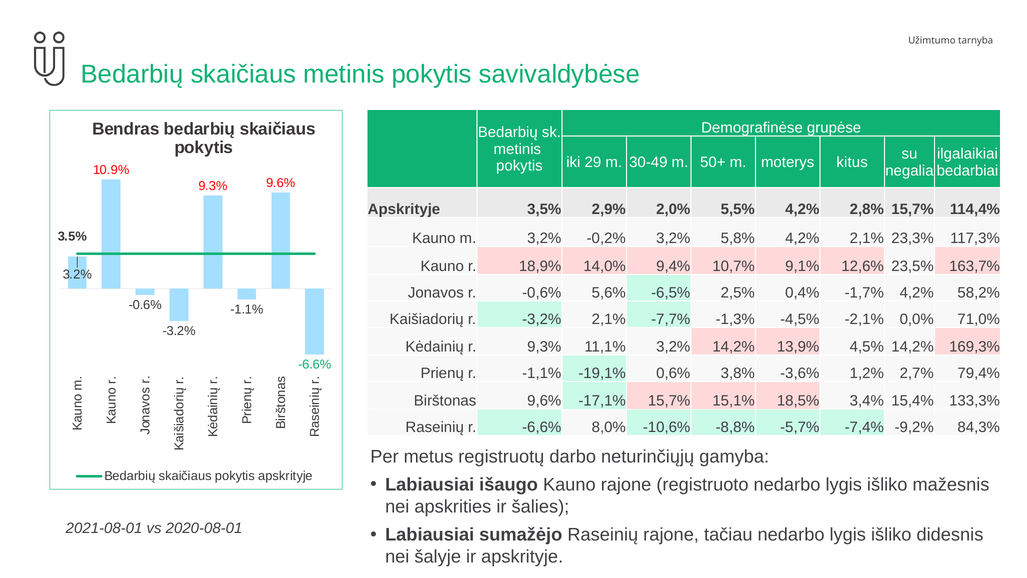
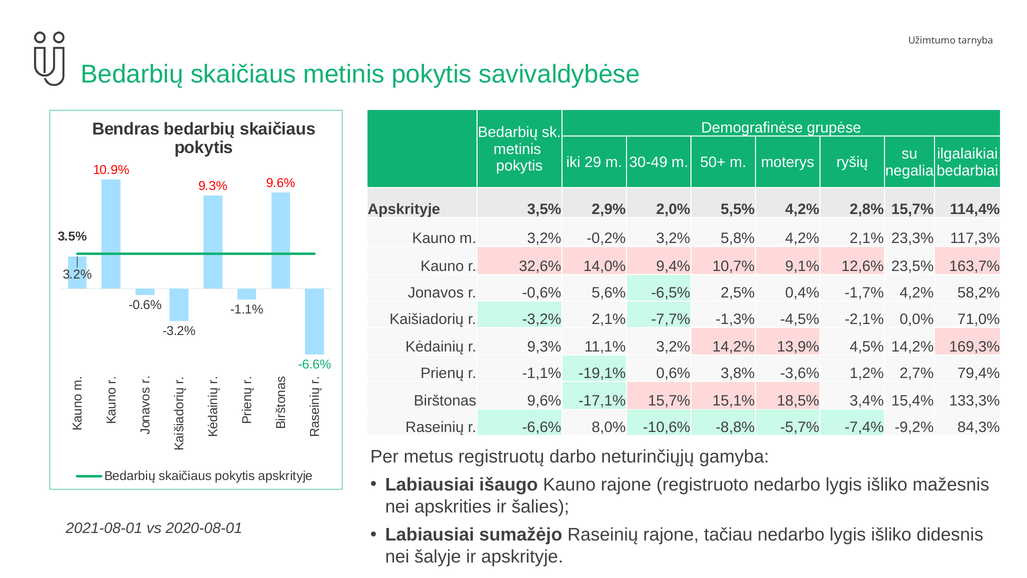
kitus: kitus -> ryšių
18,9%: 18,9% -> 32,6%
